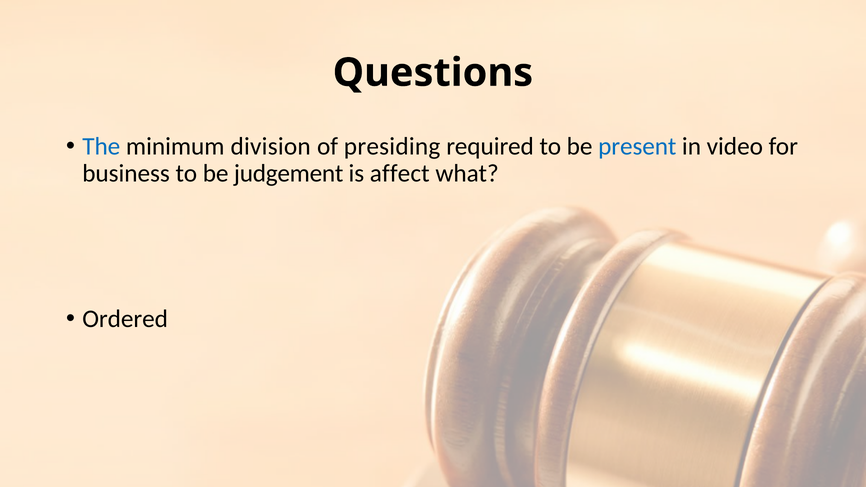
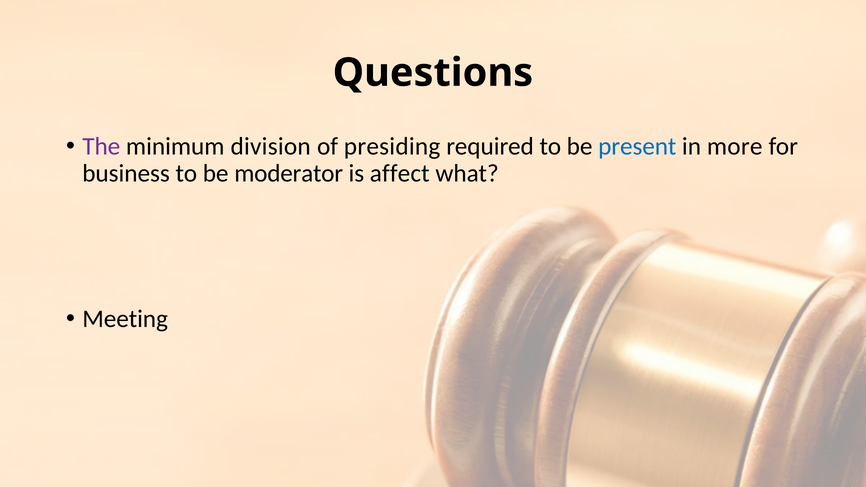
The colour: blue -> purple
video: video -> more
judgement: judgement -> moderator
Ordered: Ordered -> Meeting
